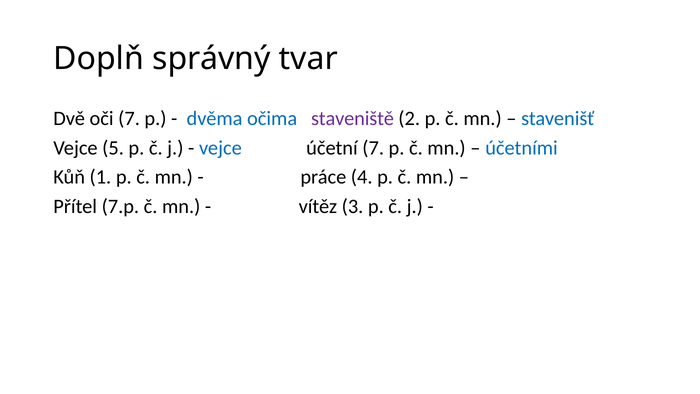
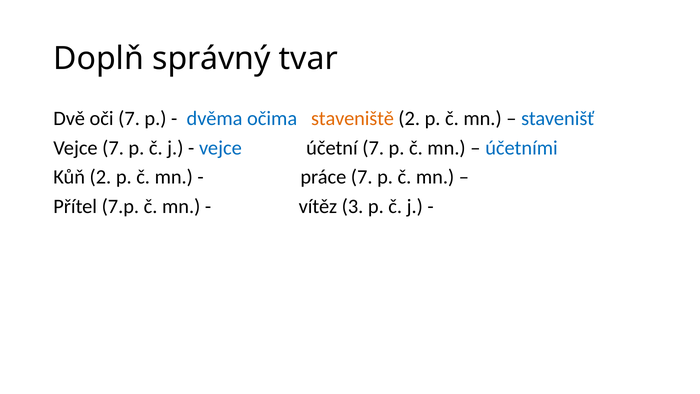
staveniště colour: purple -> orange
Vejce 5: 5 -> 7
Kůň 1: 1 -> 2
práce 4: 4 -> 7
